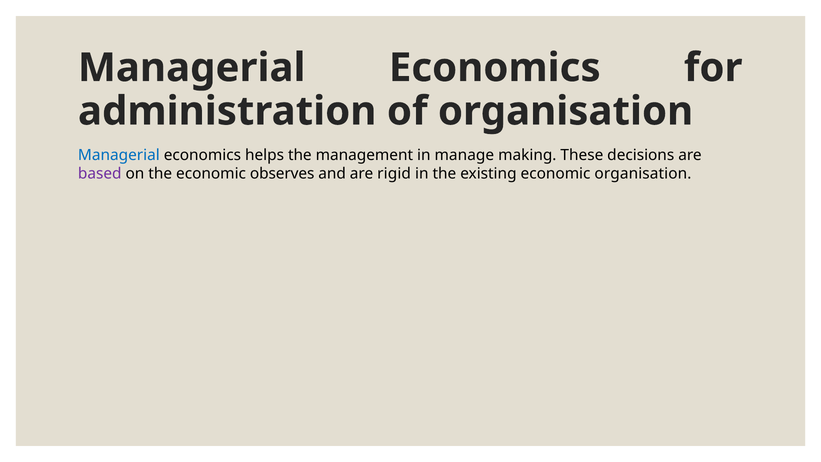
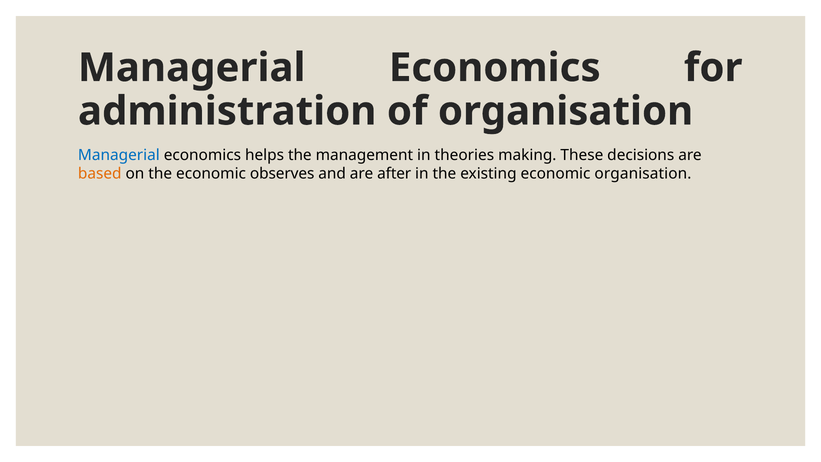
manage: manage -> theories
based colour: purple -> orange
rigid: rigid -> after
